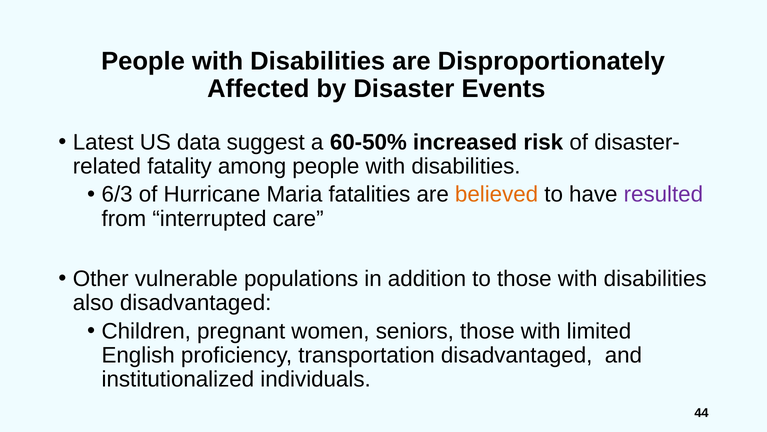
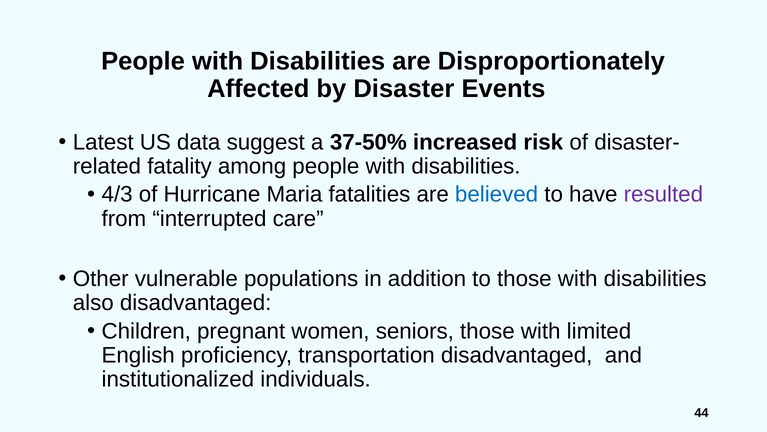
60-50%: 60-50% -> 37-50%
6/3: 6/3 -> 4/3
believed colour: orange -> blue
